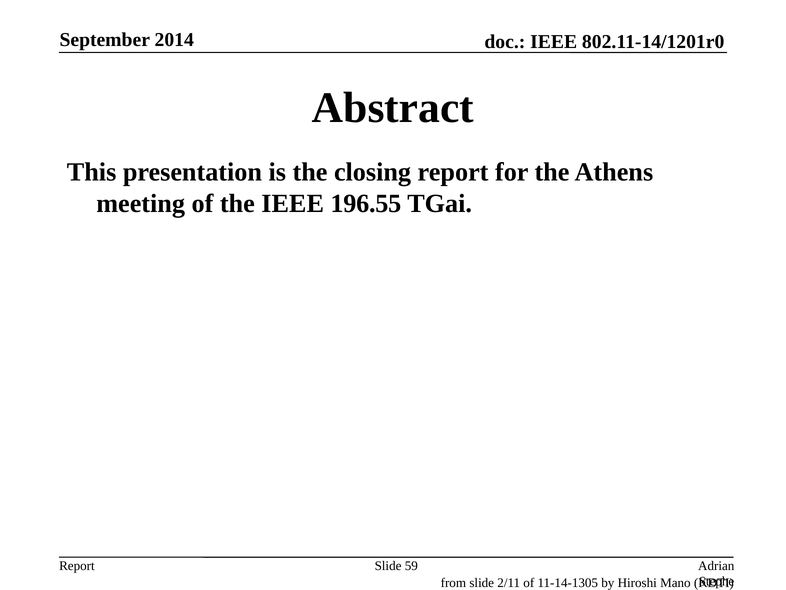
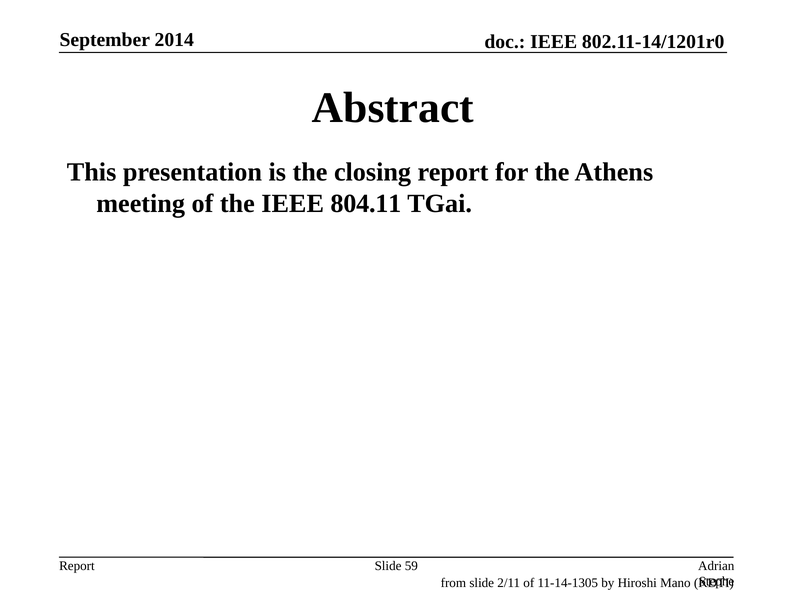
196.55: 196.55 -> 804.11
